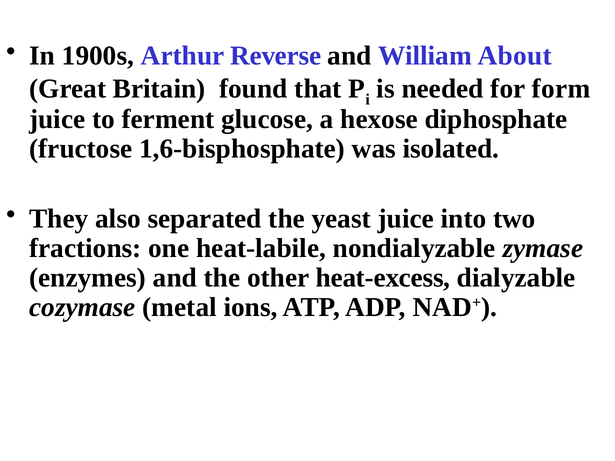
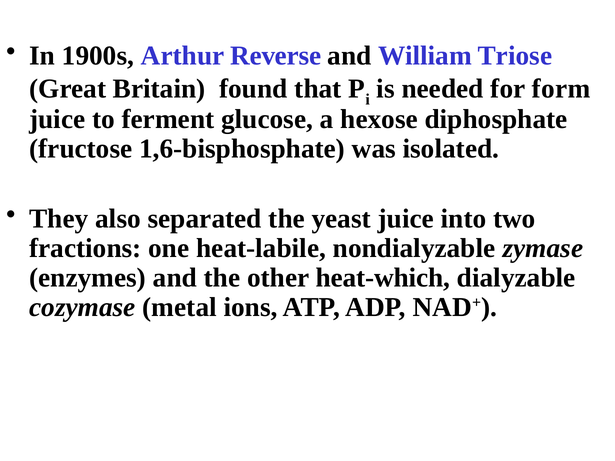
About: About -> Triose
heat-excess: heat-excess -> heat-which
